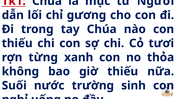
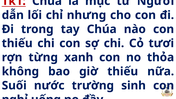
gương: gương -> nhưng
